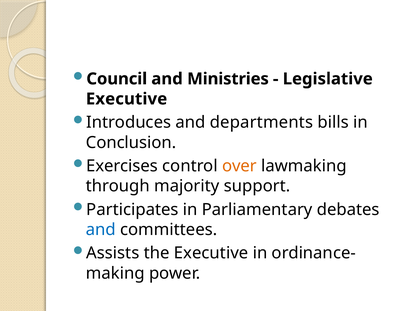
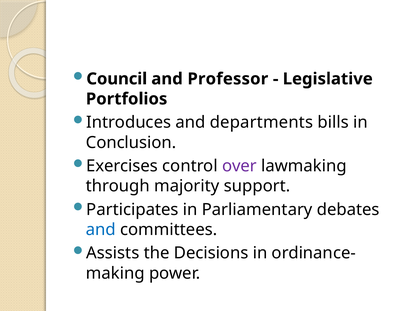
Ministries: Ministries -> Professor
Executive at (127, 99): Executive -> Portfolios
over colour: orange -> purple
the Executive: Executive -> Decisions
